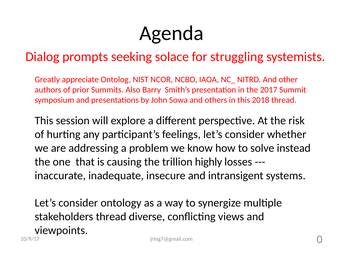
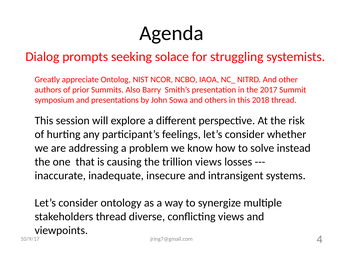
trillion highly: highly -> views
0: 0 -> 4
